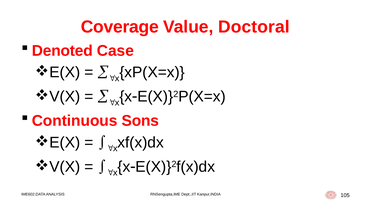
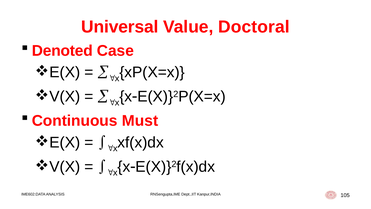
Coverage: Coverage -> Universal
Sons: Sons -> Must
